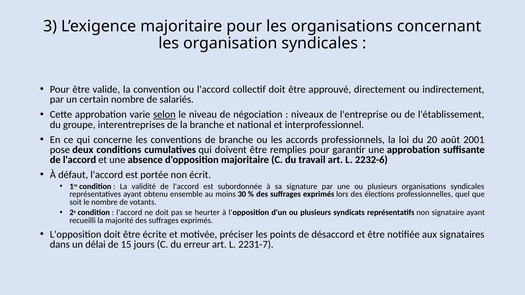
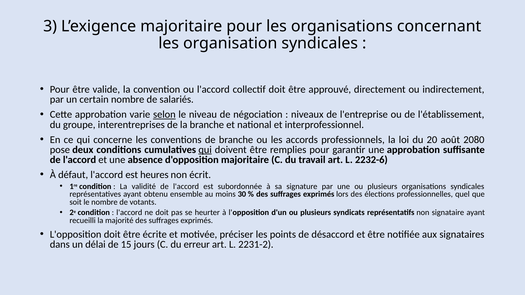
2001: 2001 -> 2080
qui at (205, 150) underline: none -> present
portée: portée -> heures
2231-7: 2231-7 -> 2231-2
